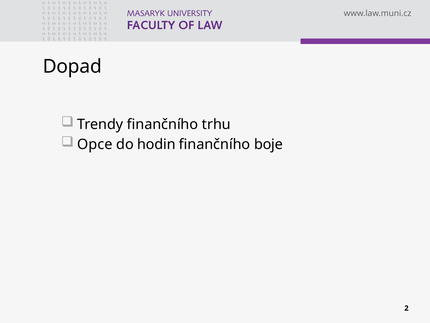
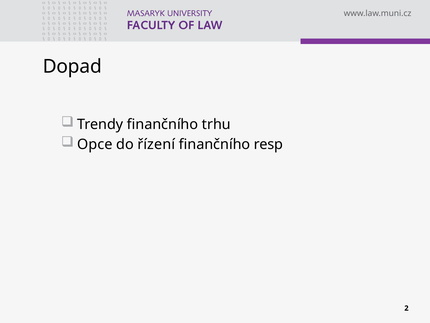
hodin: hodin -> řízení
boje: boje -> resp
